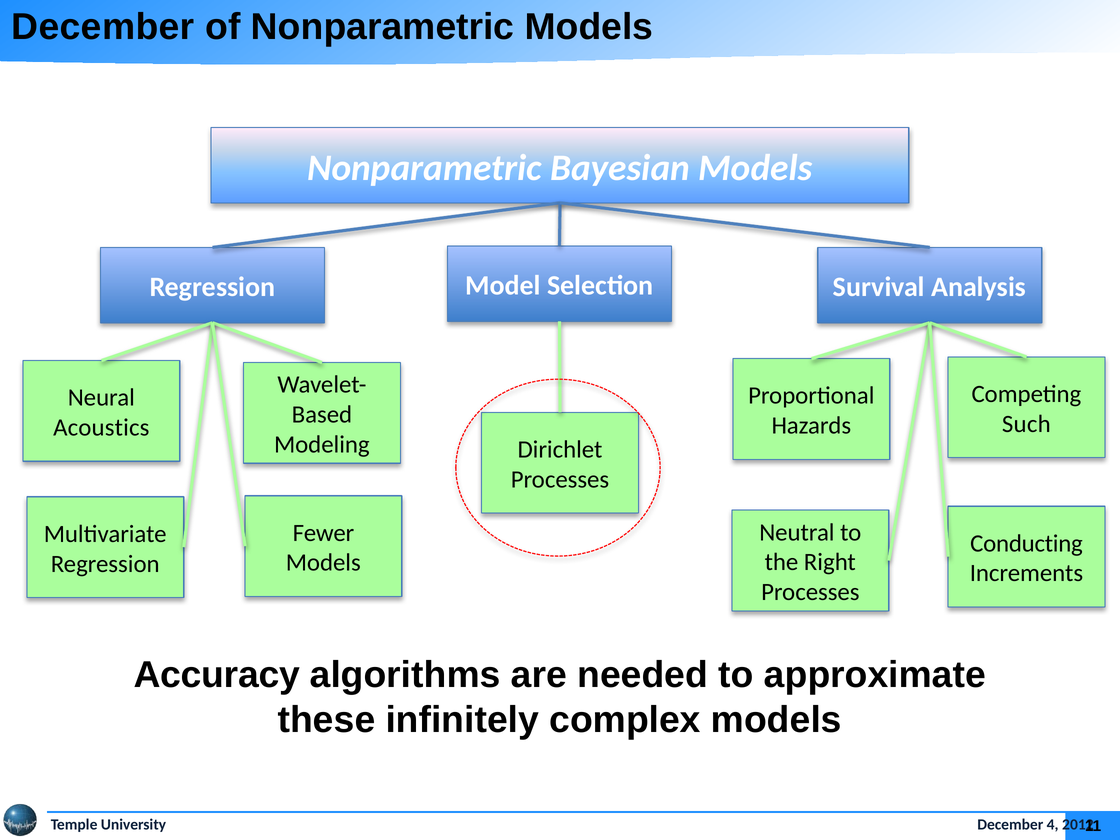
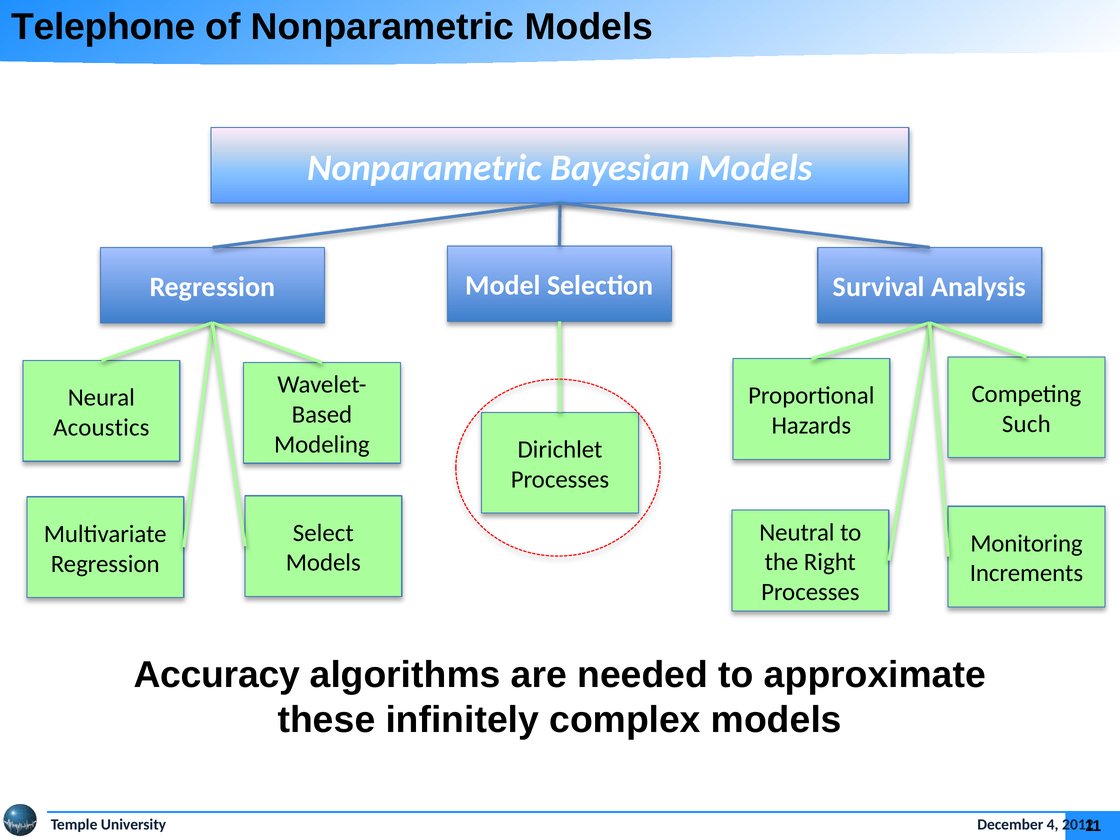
December at (103, 27): December -> Telephone
Fewer: Fewer -> Select
Conducting: Conducting -> Monitoring
